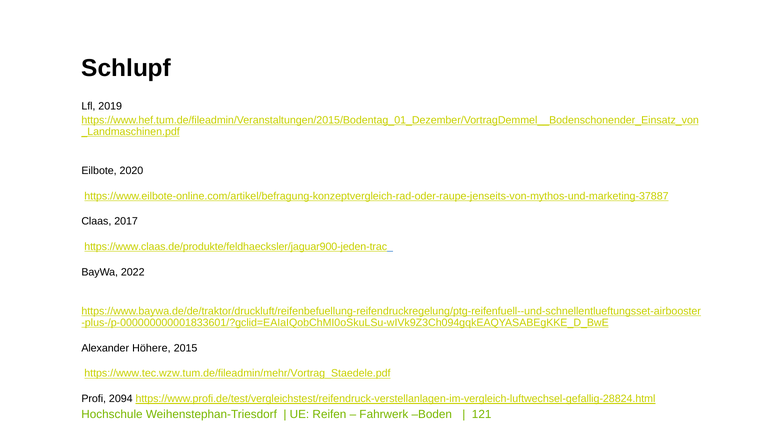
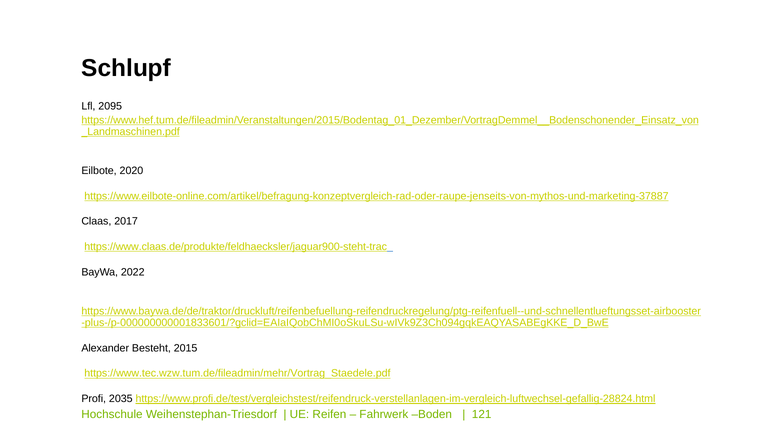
2019: 2019 -> 2095
https://www.claas.de/produkte/feldhaecksler/jaguar900-jeden-trac: https://www.claas.de/produkte/feldhaecksler/jaguar900-jeden-trac -> https://www.claas.de/produkte/feldhaecksler/jaguar900-steht-trac
Höhere: Höhere -> Besteht
2094: 2094 -> 2035
